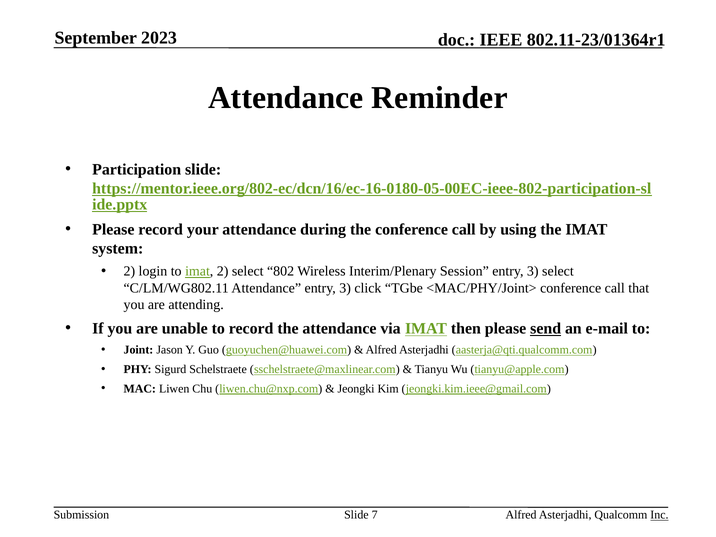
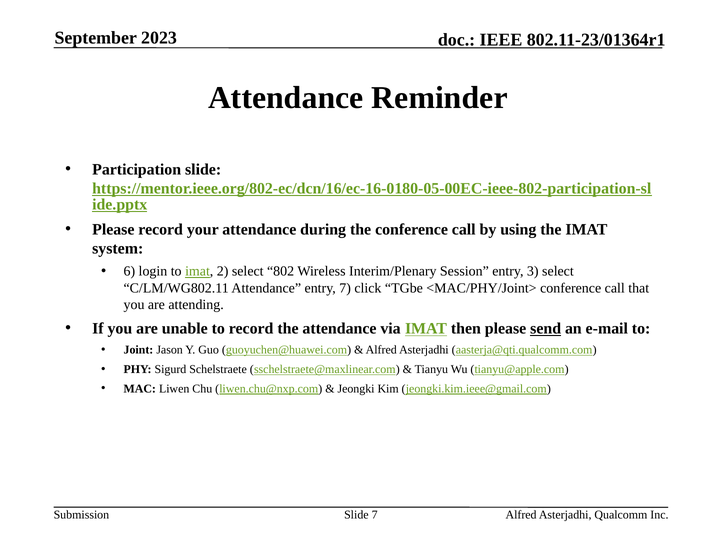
2 at (129, 271): 2 -> 6
Attendance entry 3: 3 -> 7
Inc underline: present -> none
